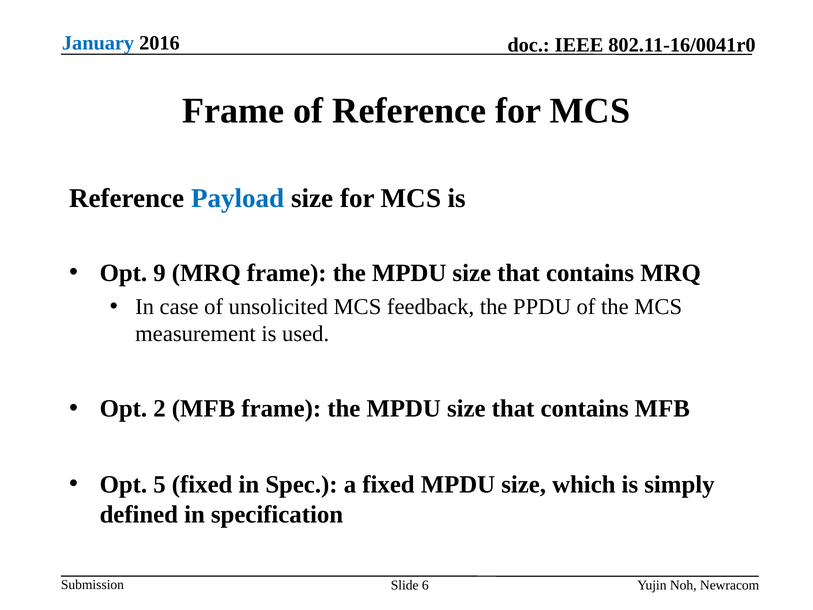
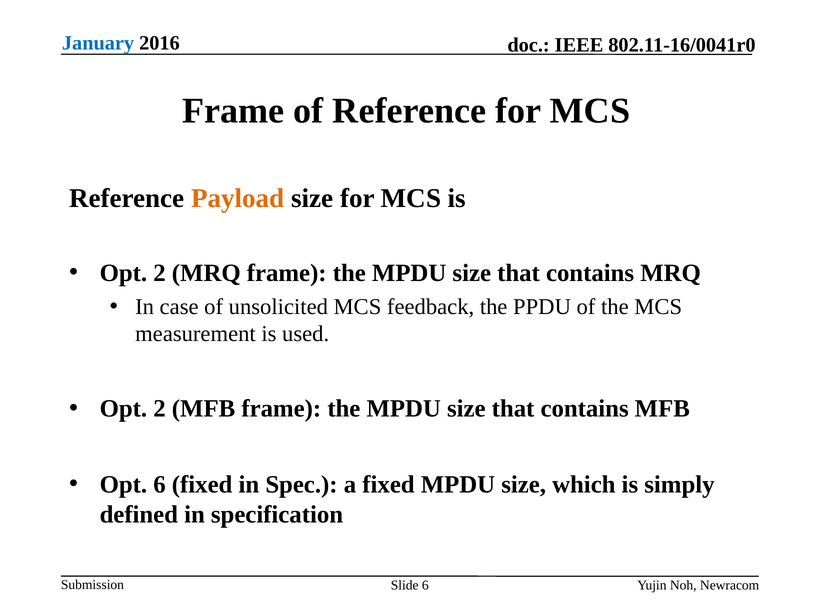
Payload colour: blue -> orange
9 at (159, 273): 9 -> 2
Opt 5: 5 -> 6
